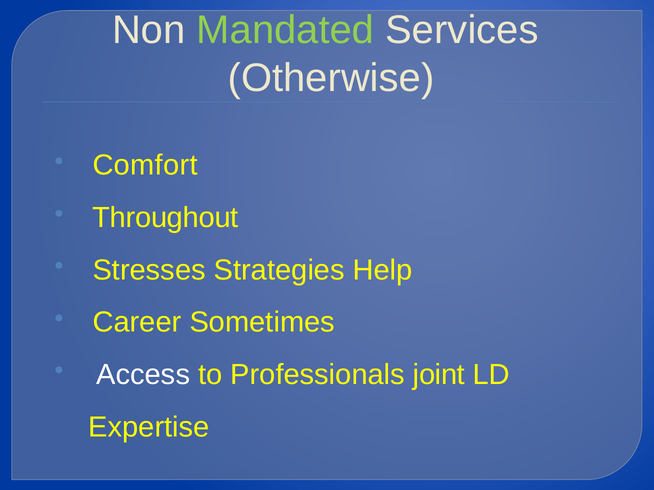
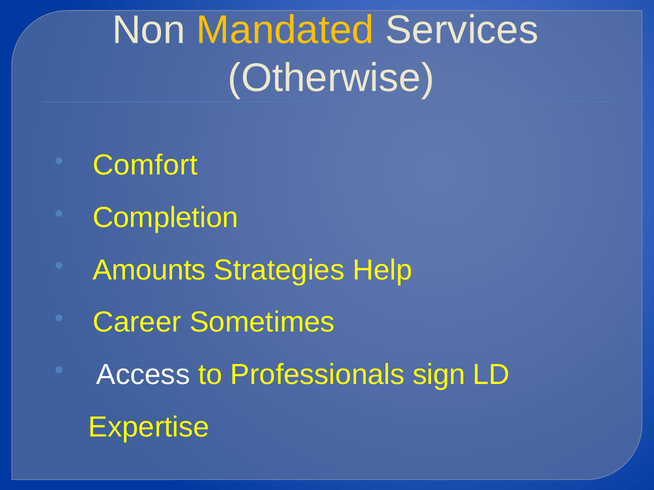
Mandated colour: light green -> yellow
Throughout: Throughout -> Completion
Stresses: Stresses -> Amounts
joint: joint -> sign
